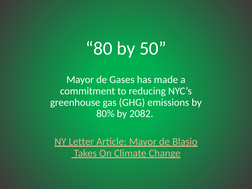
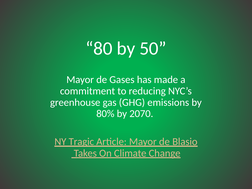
2082: 2082 -> 2070
Letter: Letter -> Tragic
